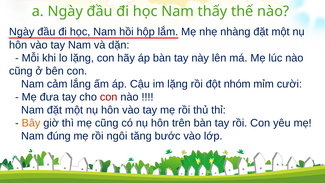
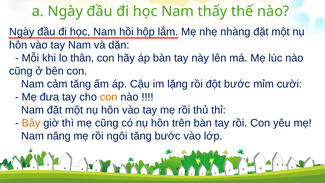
lo lặng: lặng -> thân
cảm lắng: lắng -> tăng
đột nhóm: nhóm -> bước
con at (109, 97) colour: red -> orange
đúng: đúng -> năng
